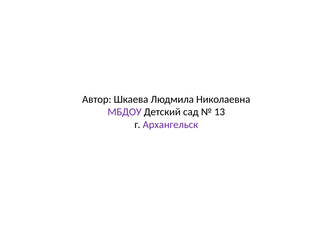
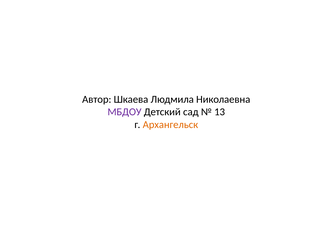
Архангельск colour: purple -> orange
